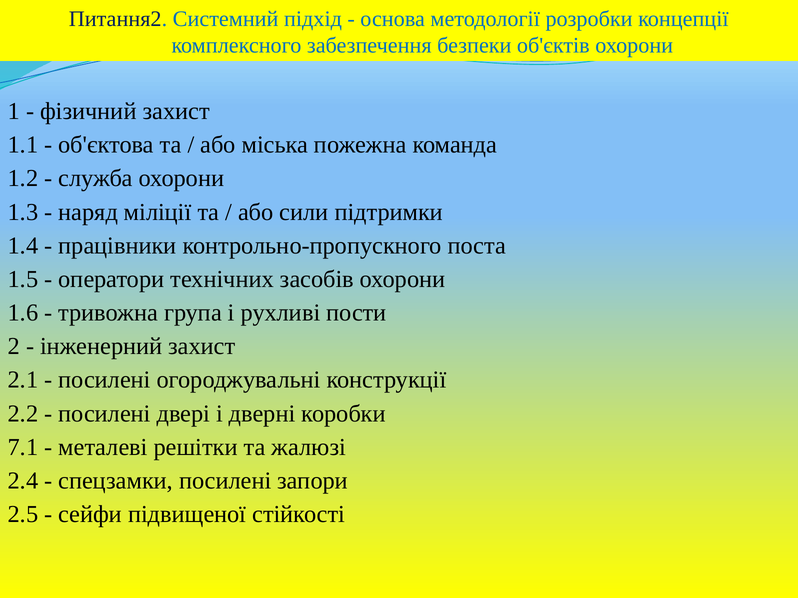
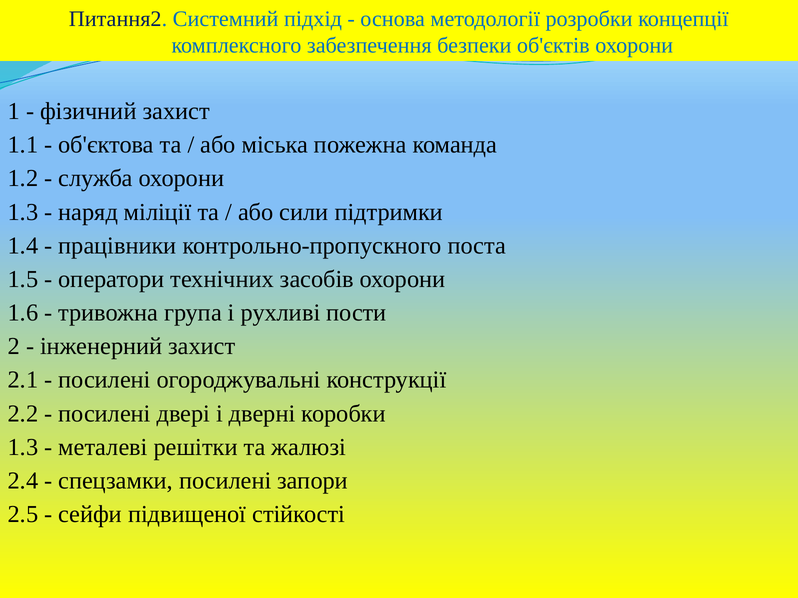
7.1 at (23, 447): 7.1 -> 1.3
